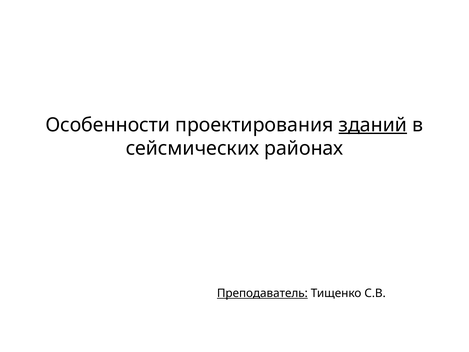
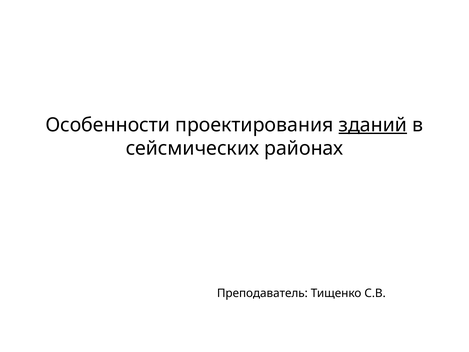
Преподаватель underline: present -> none
